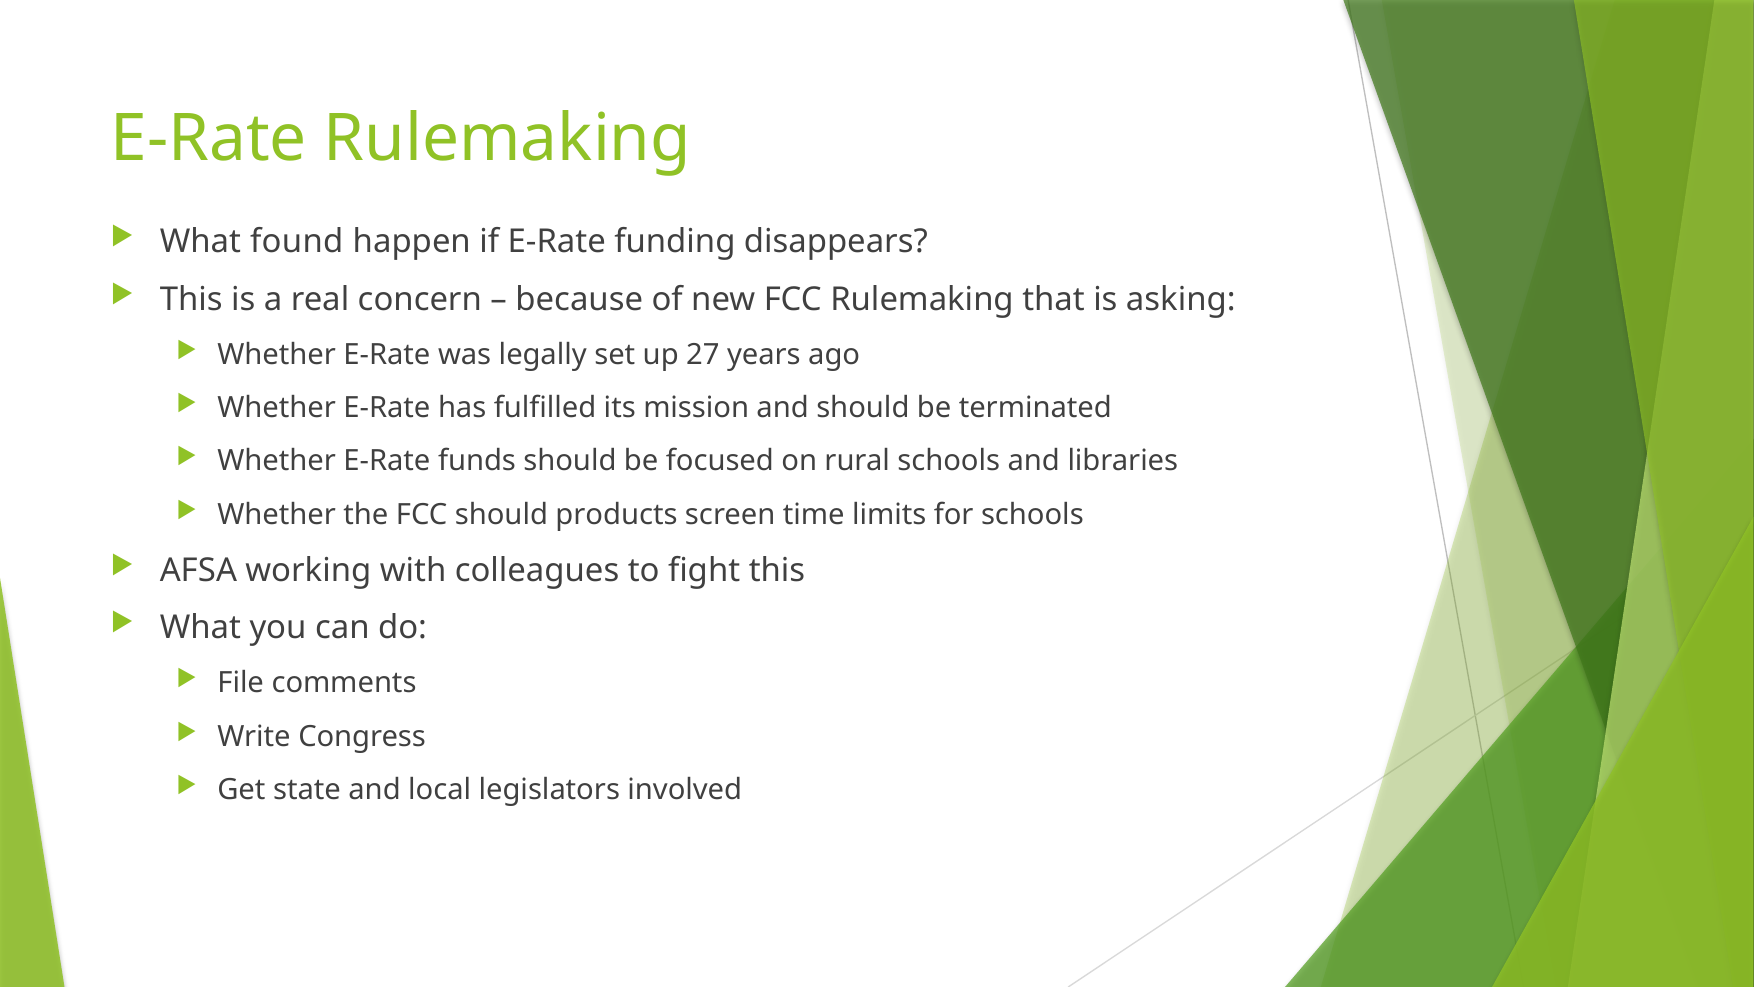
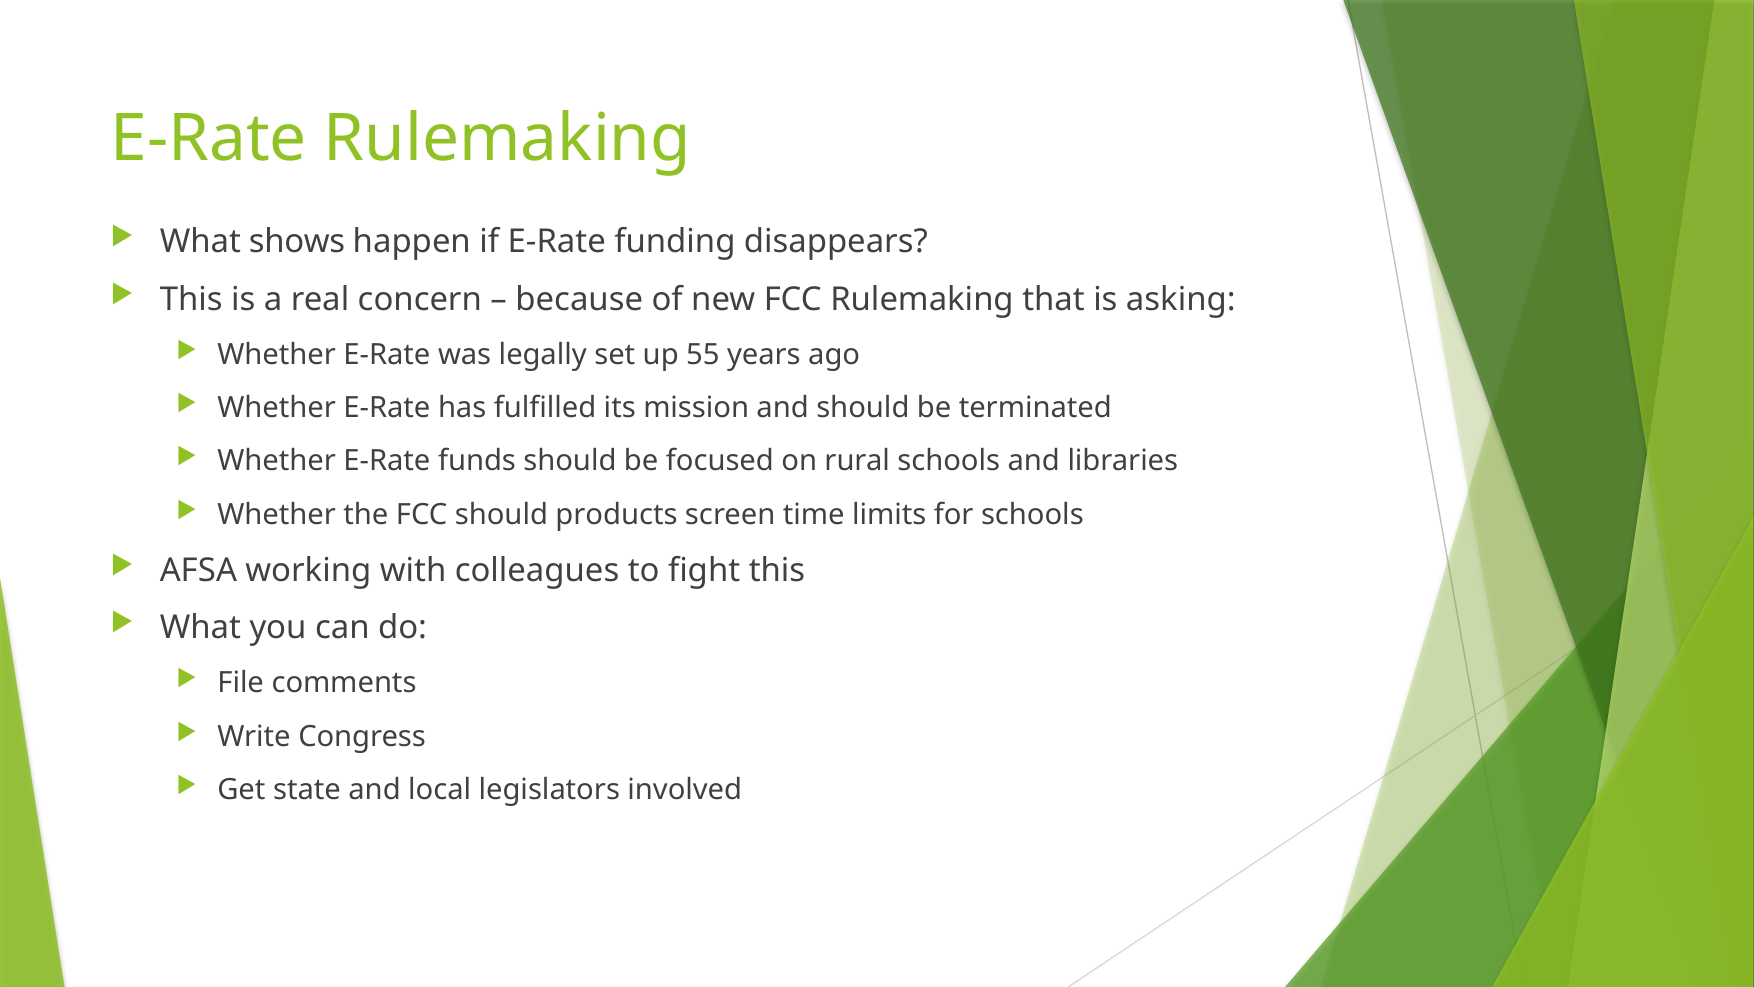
found: found -> shows
27: 27 -> 55
